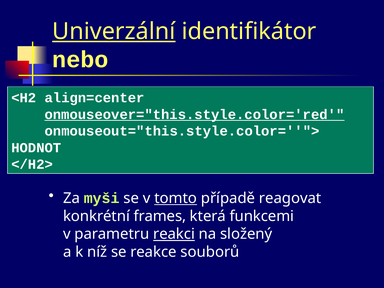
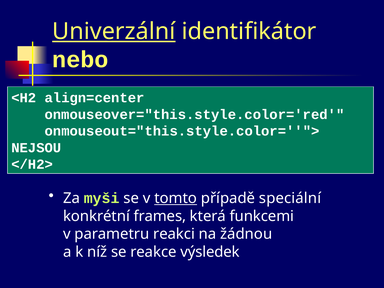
onmouseover="this.style.color='red underline: present -> none
HODNOT: HODNOT -> NEJSOU
reagovat: reagovat -> speciální
reakci underline: present -> none
složený: složený -> žádnou
souborů: souborů -> výsledek
